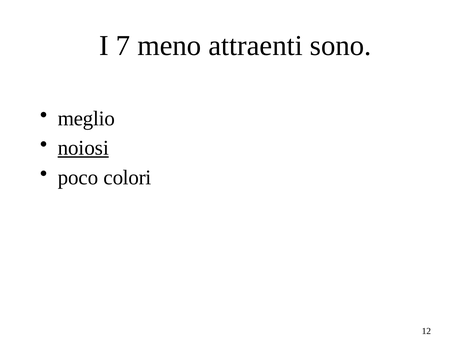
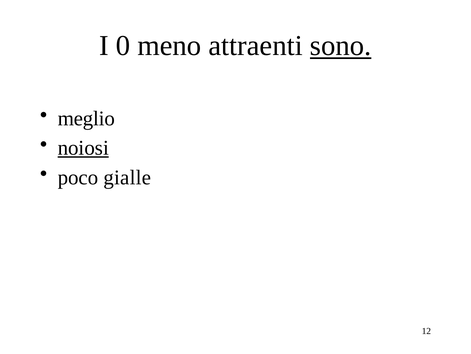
7: 7 -> 0
sono underline: none -> present
colori: colori -> gialle
